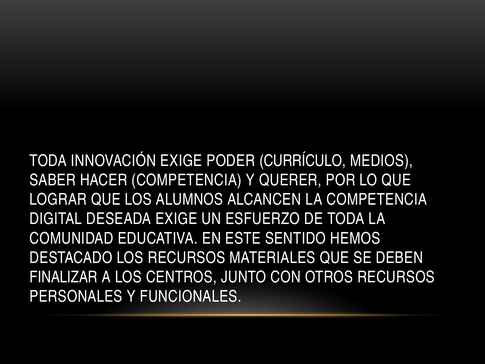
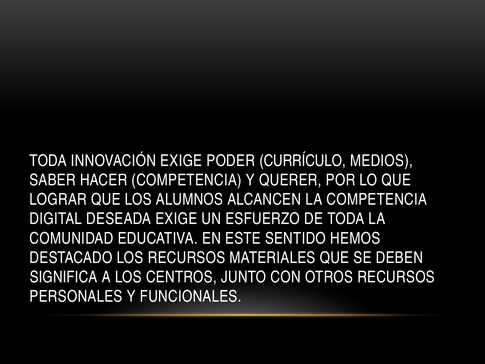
FINALIZAR: FINALIZAR -> SIGNIFICA
